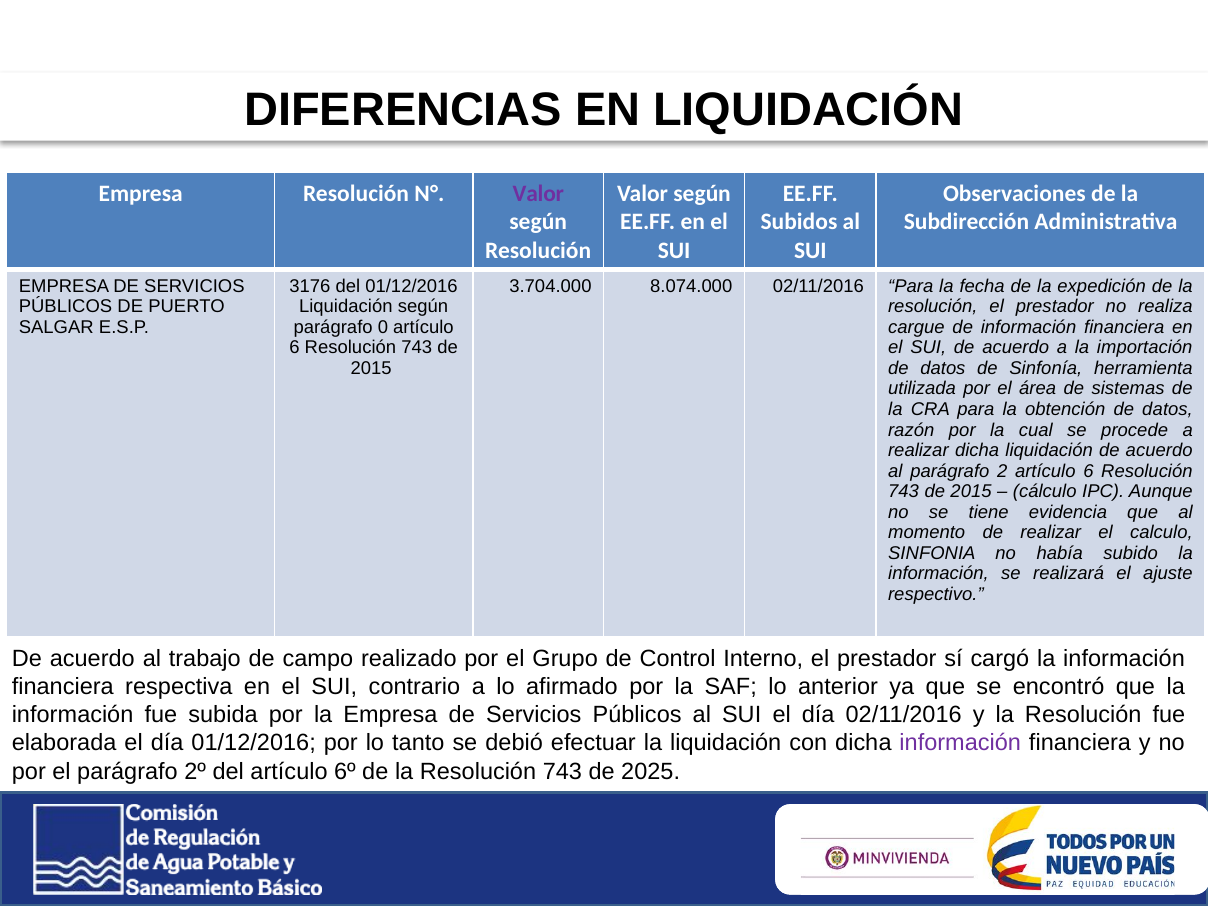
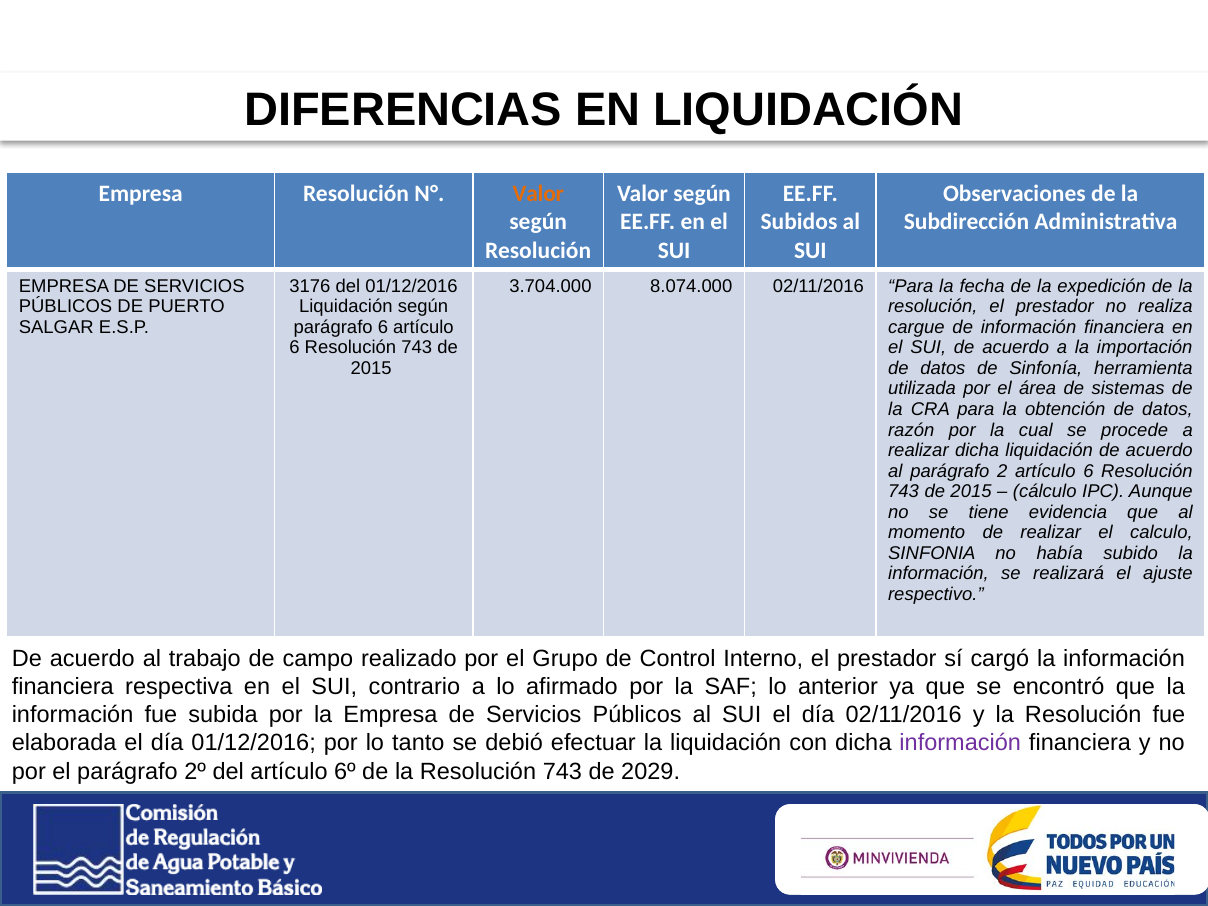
Valor at (538, 193) colour: purple -> orange
parágrafo 0: 0 -> 6
2025: 2025 -> 2029
